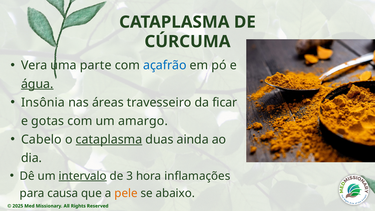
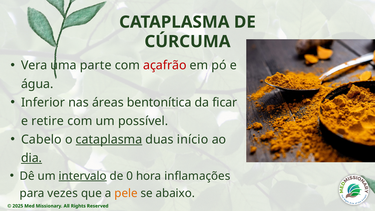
açafrão colour: blue -> red
água underline: present -> none
Insônia: Insônia -> Inferior
travesseiro: travesseiro -> bentonítica
gotas: gotas -> retire
amargo: amargo -> possível
ainda: ainda -> início
dia underline: none -> present
3: 3 -> 0
causa: causa -> vezes
